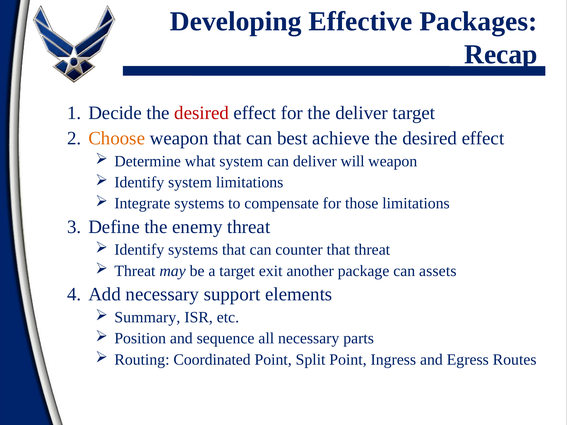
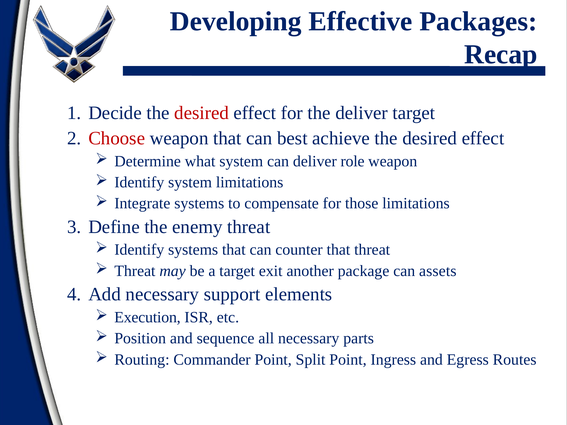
Choose colour: orange -> red
will: will -> role
Summary: Summary -> Execution
Coordinated: Coordinated -> Commander
